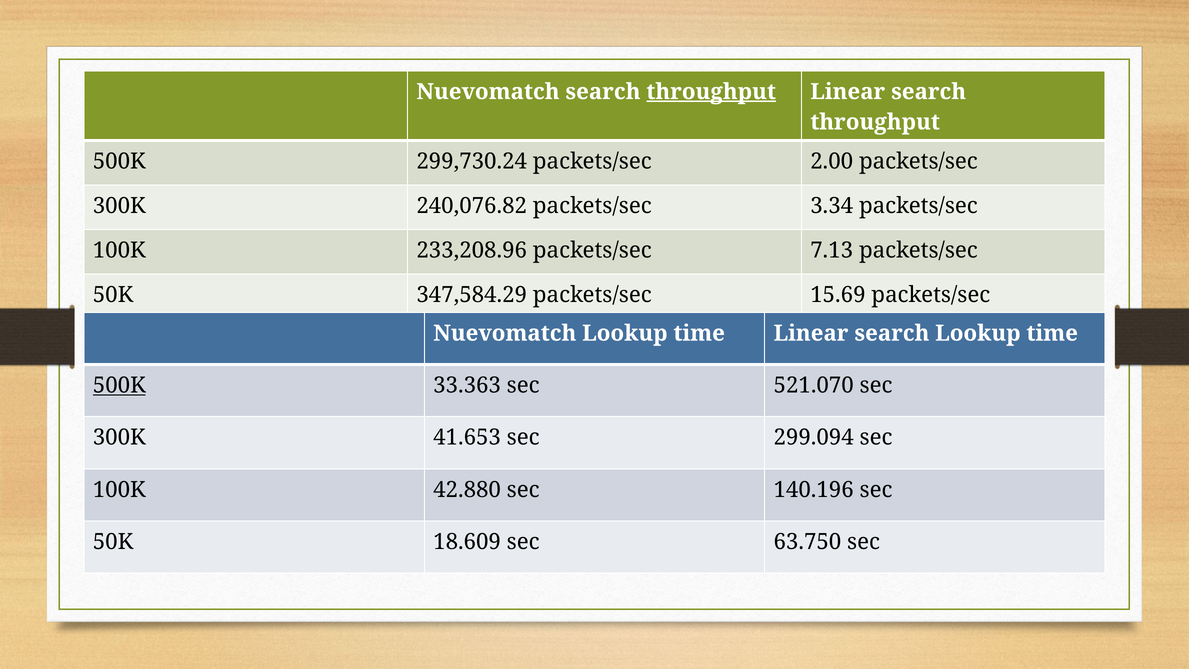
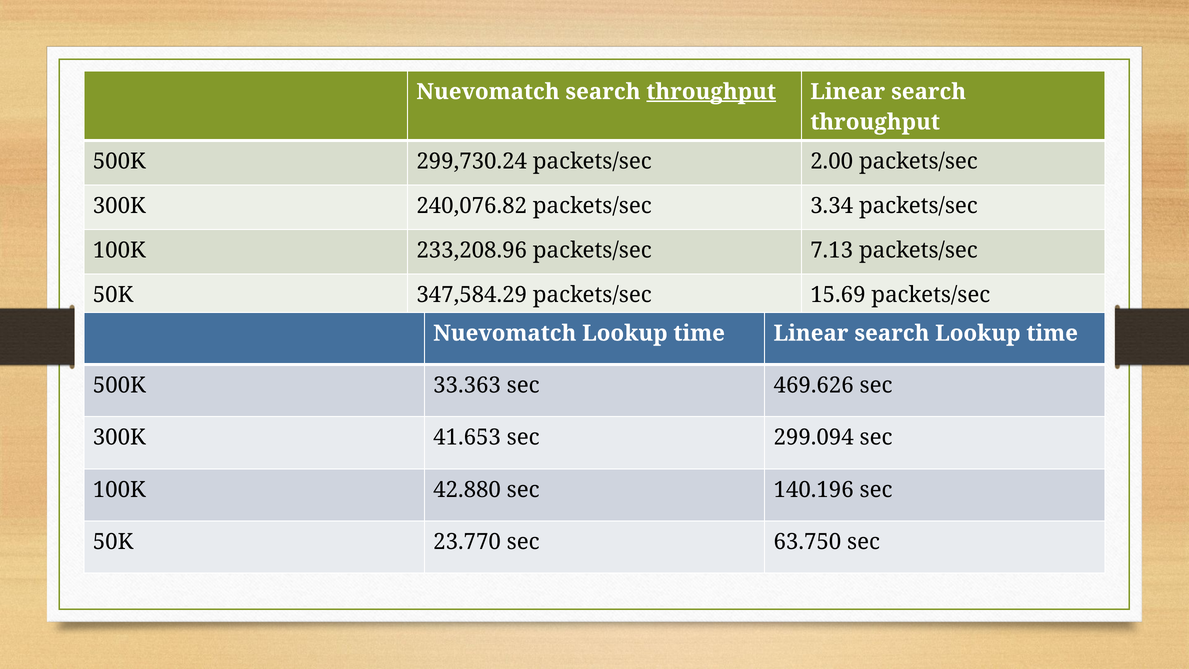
500K at (119, 385) underline: present -> none
521.070: 521.070 -> 469.626
18.609: 18.609 -> 23.770
